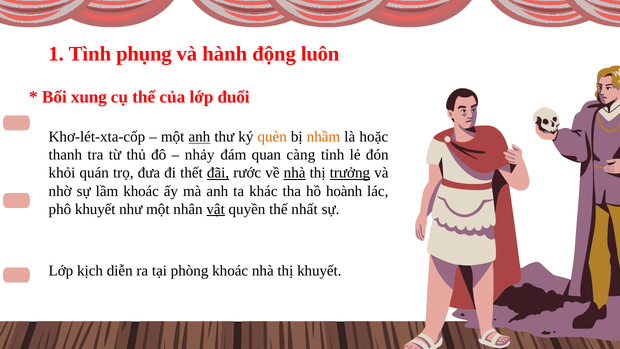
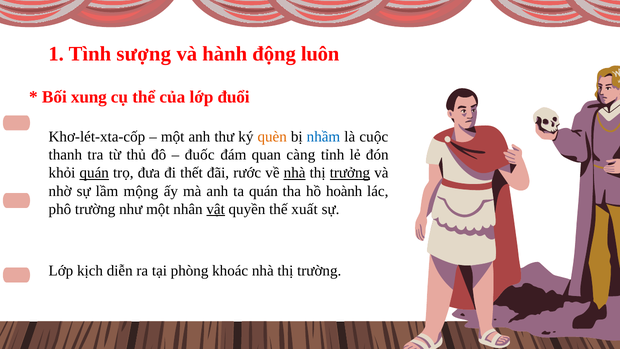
phụng: phụng -> sượng
anh at (199, 137) underline: present -> none
nhầm colour: orange -> blue
hoặc: hoặc -> cuộc
nhảy: nhảy -> đuốc
quán at (94, 173) underline: none -> present
đãi underline: present -> none
lầm khoác: khoác -> mộng
ta khác: khác -> quán
phô khuyết: khuyết -> trường
nhất: nhất -> xuất
thị khuyết: khuyết -> trường
